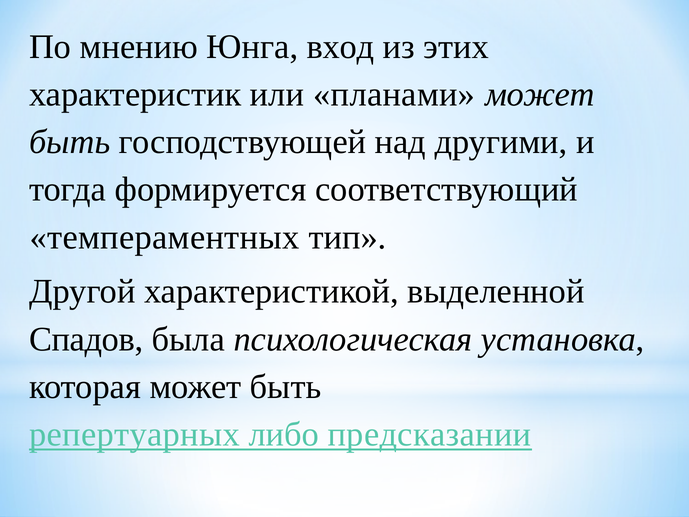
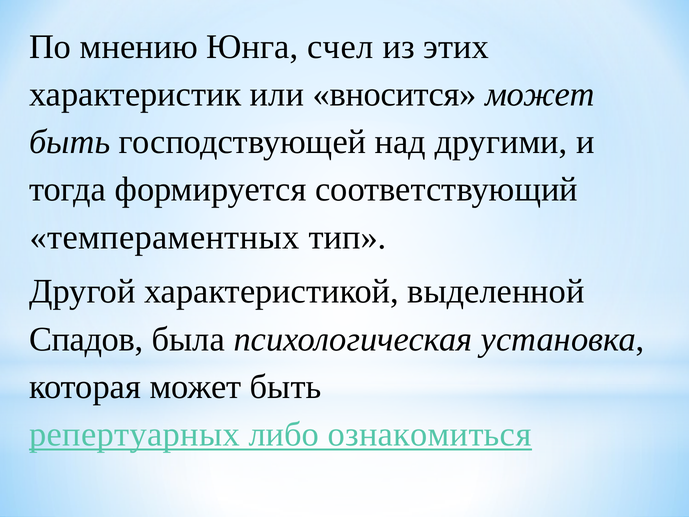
вход: вход -> счел
планами: планами -> вносится
предсказании: предсказании -> ознакомиться
